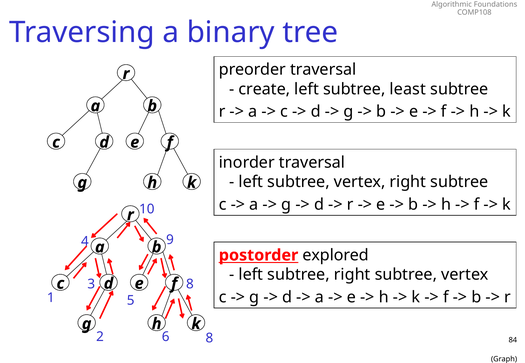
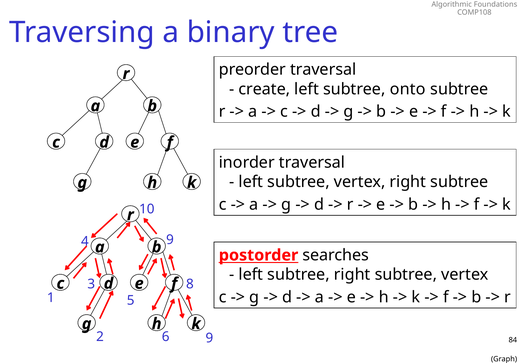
least: least -> onto
explored: explored -> searches
6 8: 8 -> 9
